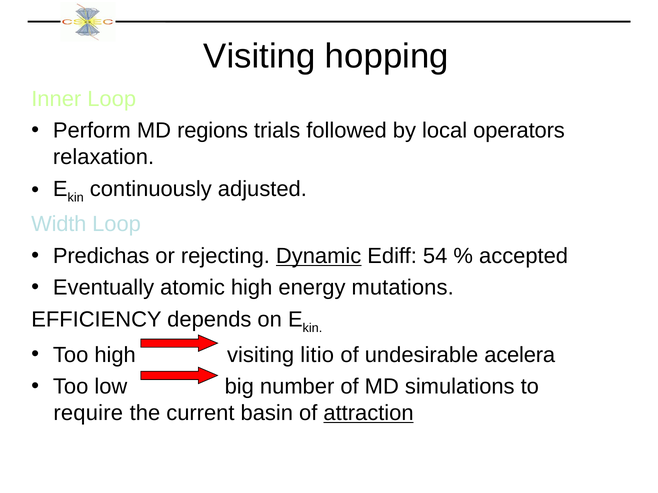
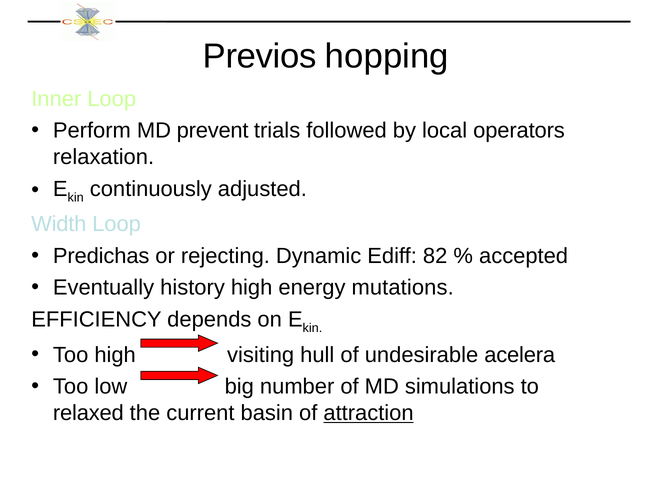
Visiting at (259, 56): Visiting -> Previos
regions: regions -> prevent
Dynamic underline: present -> none
54: 54 -> 82
atomic: atomic -> history
litio: litio -> hull
require: require -> relaxed
